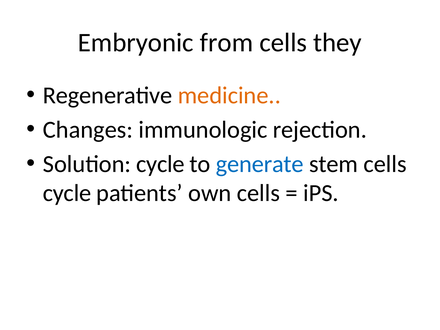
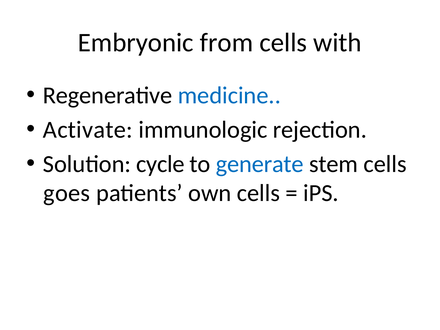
they: they -> with
medicine colour: orange -> blue
Changes: Changes -> Activate
cycle at (67, 193): cycle -> goes
